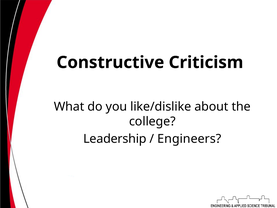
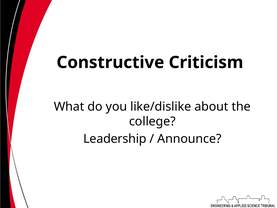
Engineers: Engineers -> Announce
